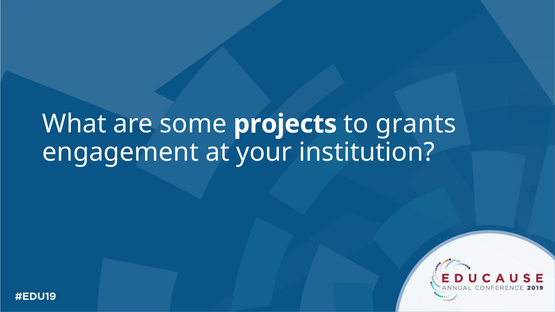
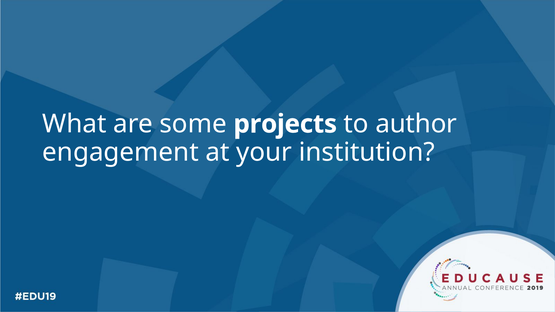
grants: grants -> author
